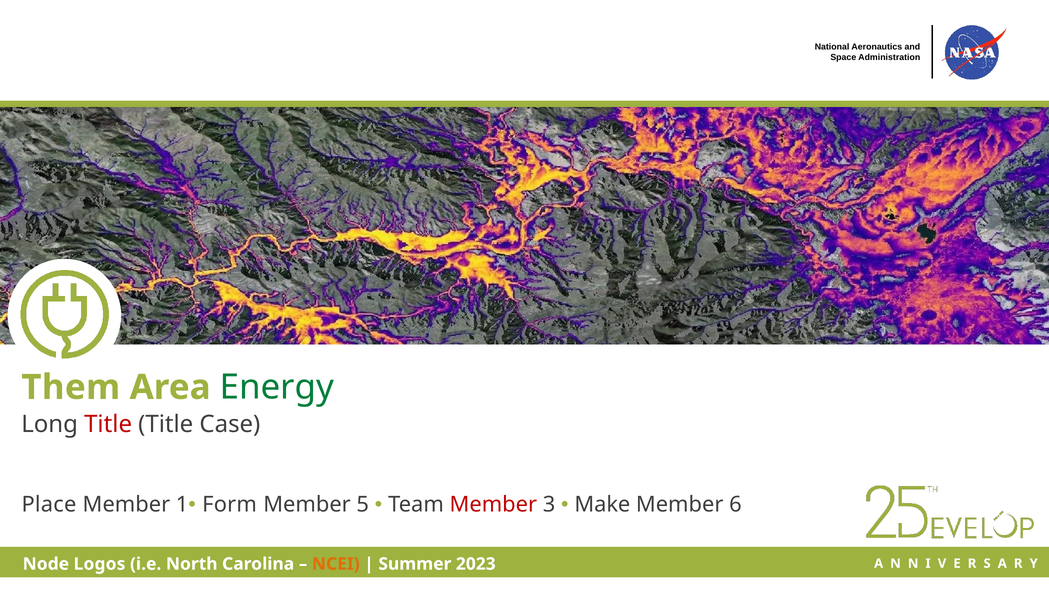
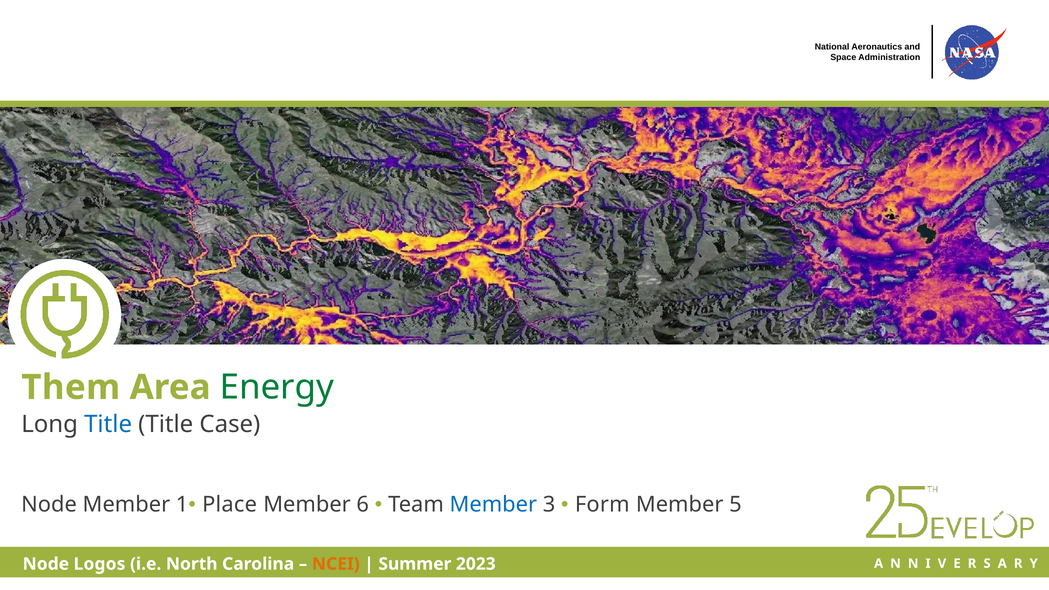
Title at (108, 424) colour: red -> blue
Place at (49, 504): Place -> Node
Form: Form -> Place
5: 5 -> 6
Member at (493, 504) colour: red -> blue
Make: Make -> Form
6: 6 -> 5
